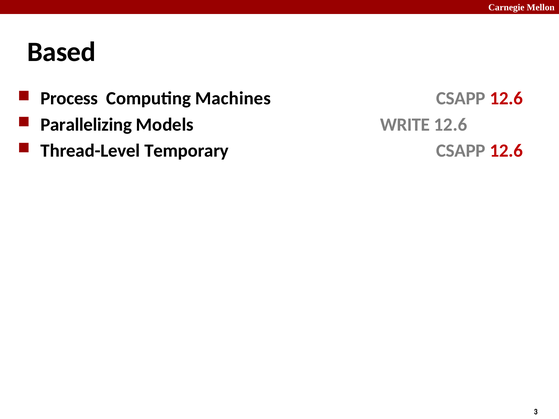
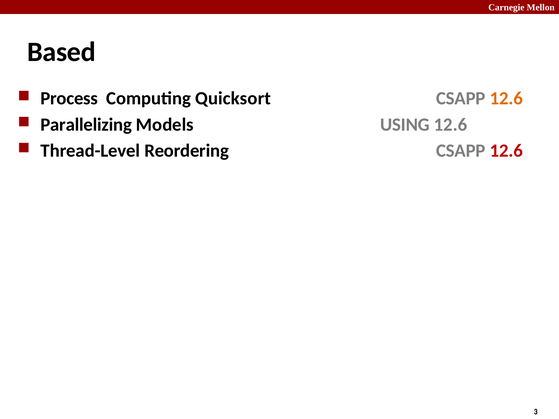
Machines: Machines -> Quicksort
12.6 at (506, 99) colour: red -> orange
WRITE: WRITE -> USING
Temporary: Temporary -> Reordering
